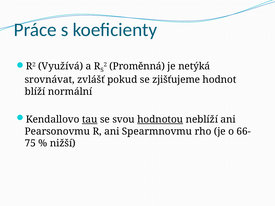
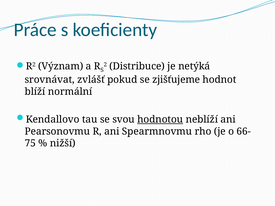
Využívá: Využívá -> Význam
Proměnná: Proměnná -> Distribuce
tau underline: present -> none
